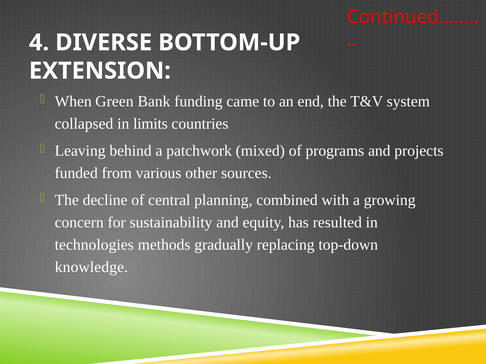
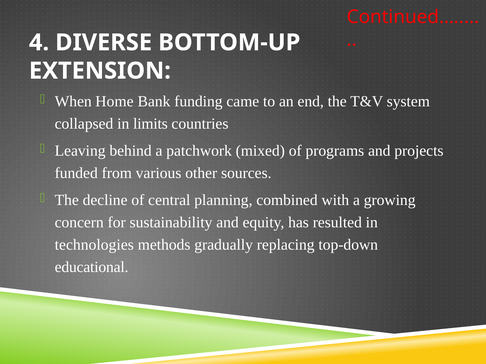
Green: Green -> Home
knowledge: knowledge -> educational
